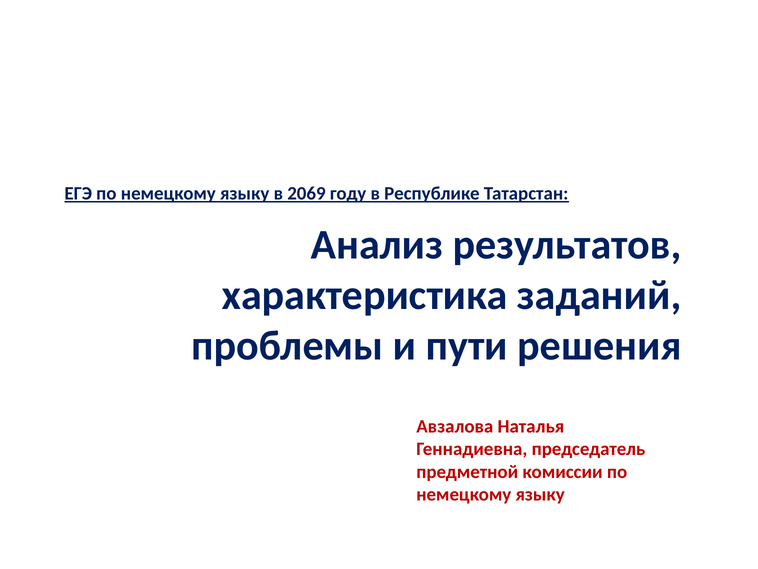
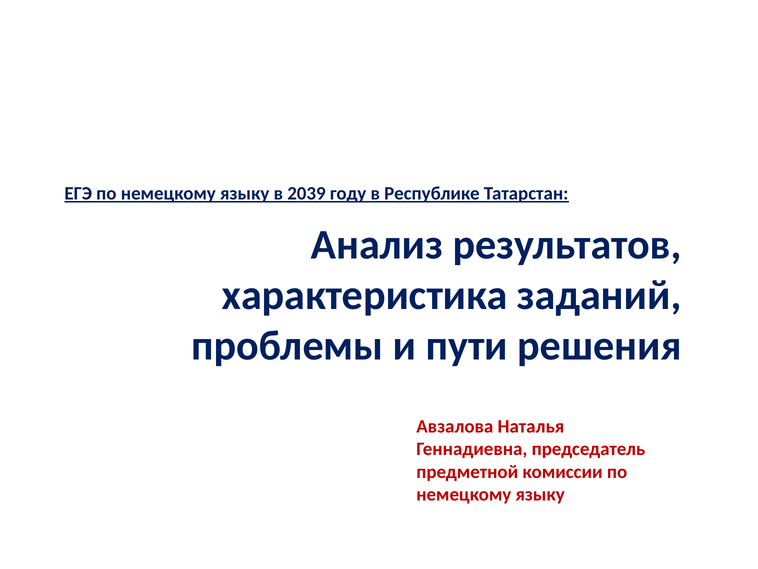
2069: 2069 -> 2039
